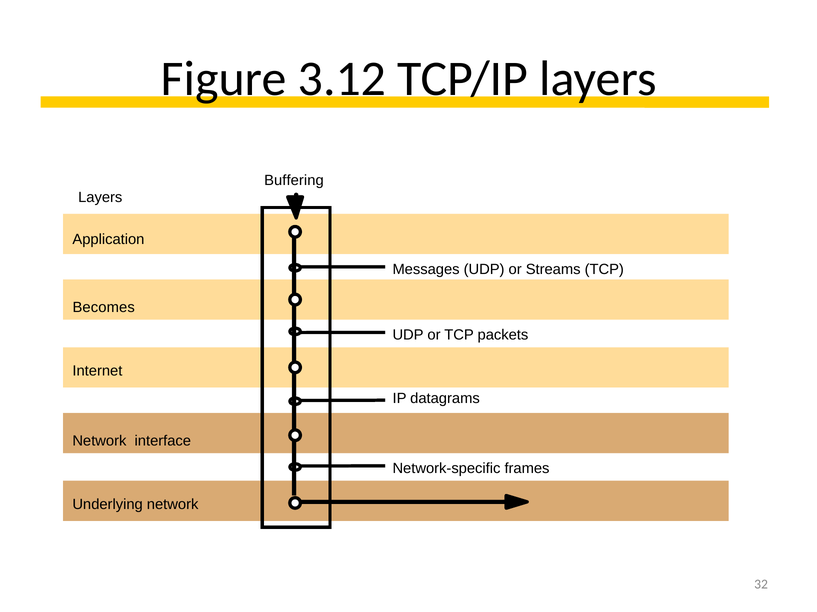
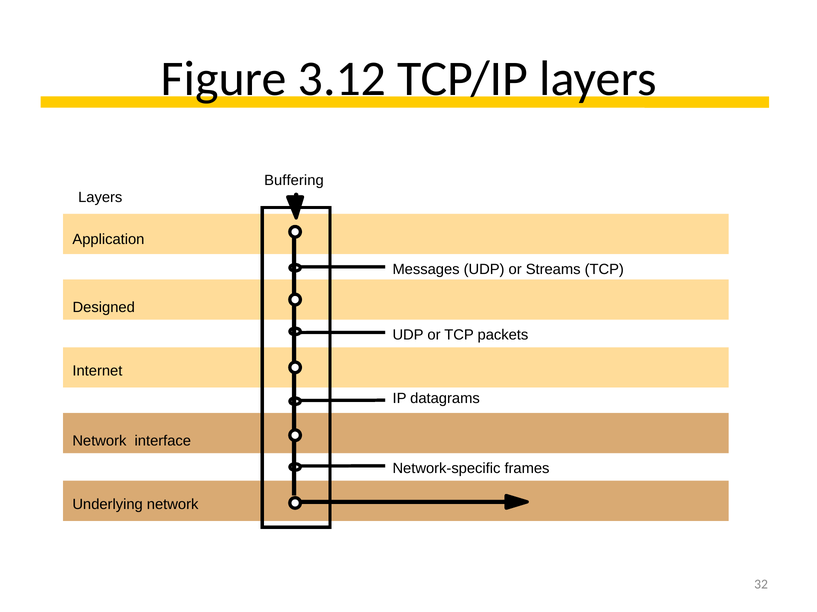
Becomes: Becomes -> Designed
